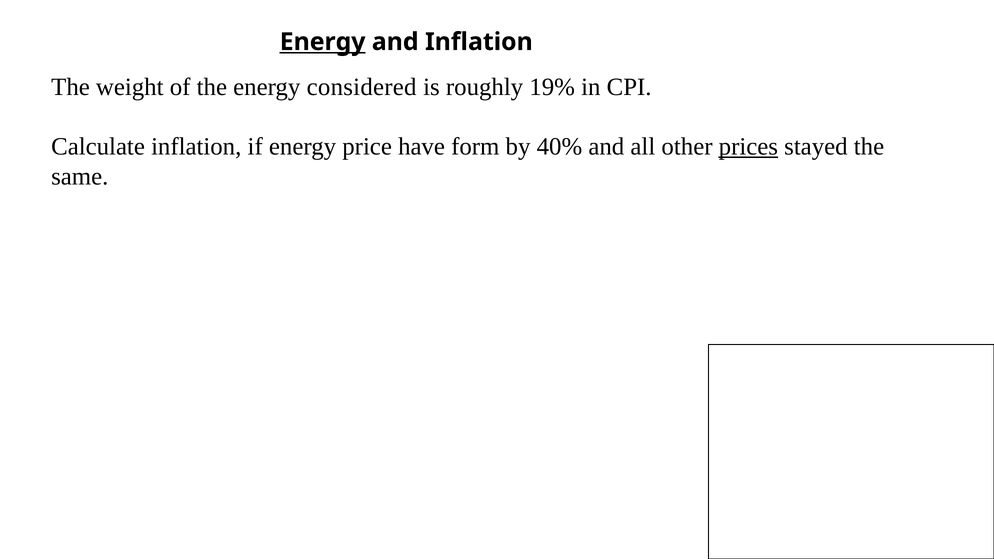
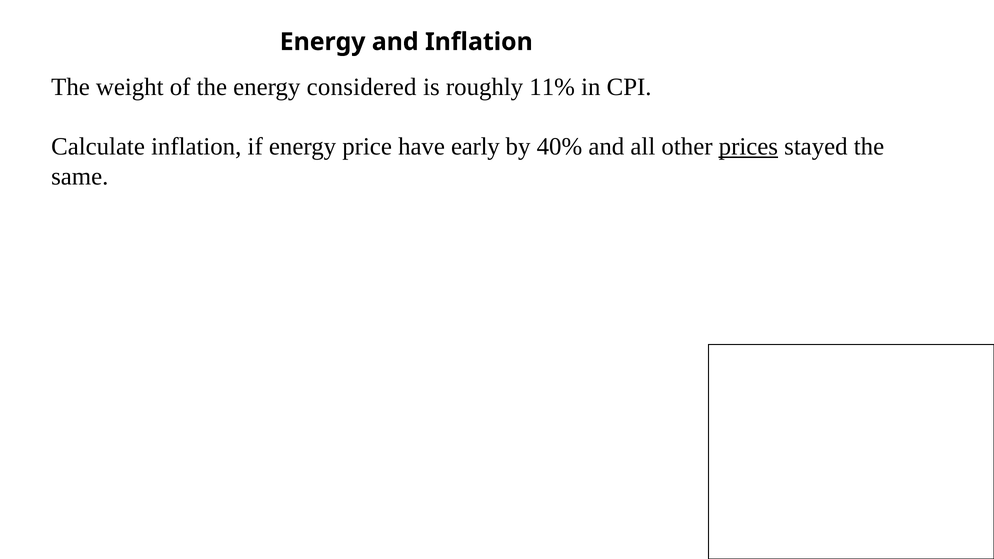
Energy at (323, 42) underline: present -> none
19%: 19% -> 11%
form: form -> early
